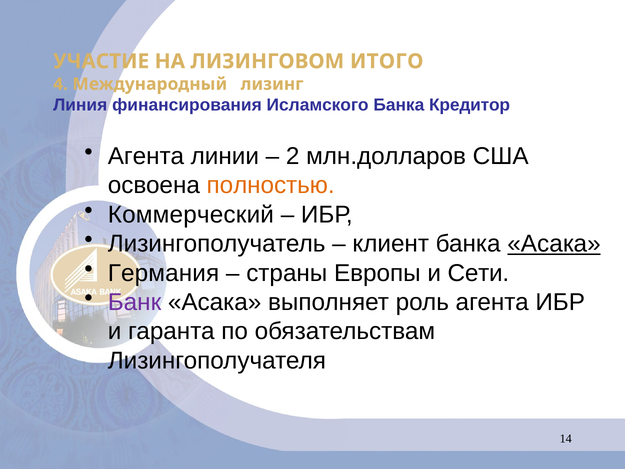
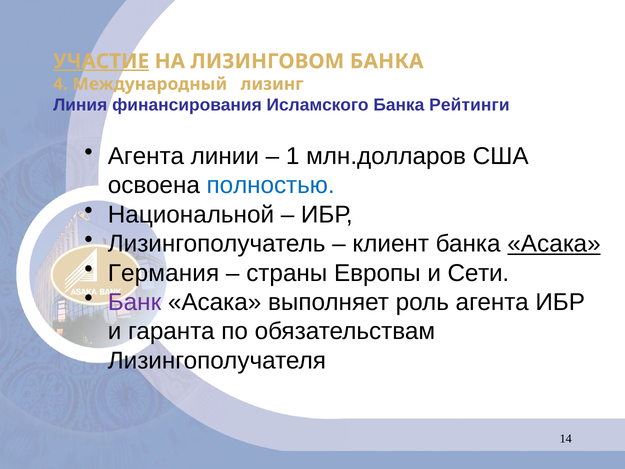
УЧАСТИЕ underline: none -> present
ЛИЗИНГОВОМ ИТОГО: ИТОГО -> БАНКА
Кредитор: Кредитор -> Рейтинги
2: 2 -> 1
полностью colour: orange -> blue
Коммерческий: Коммерческий -> Национальной
